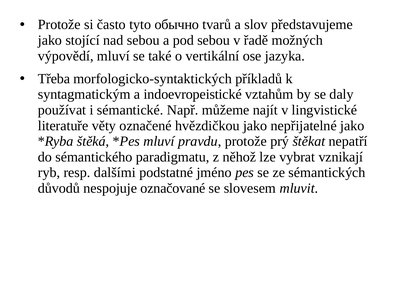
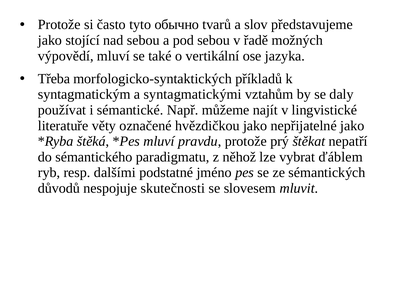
indoevropeistické: indoevropeistické -> syntagmatickými
vznikají: vznikají -> ďáblem
označované: označované -> skutečnosti
